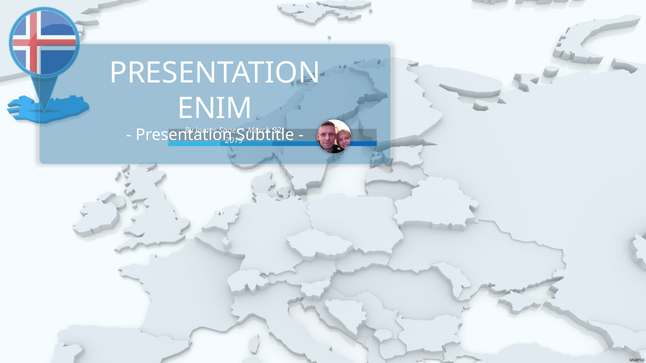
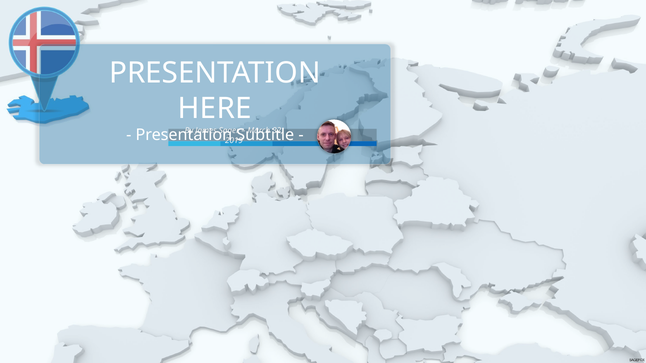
ENIM: ENIM -> HERE
